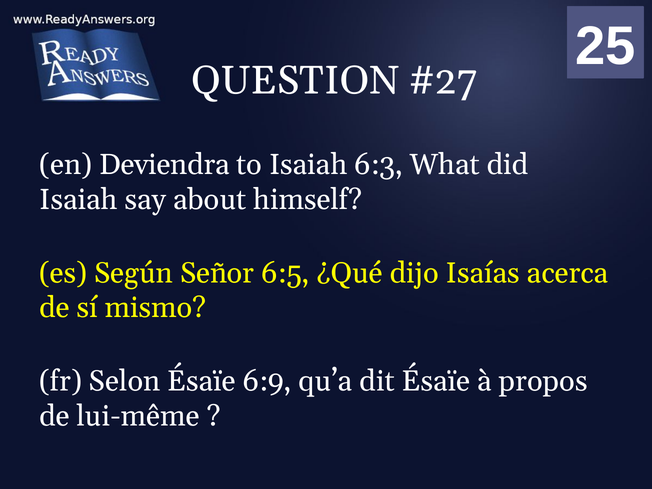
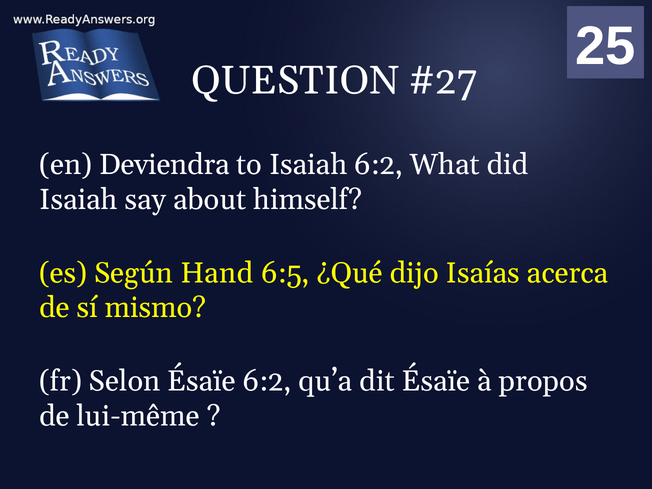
Isaiah 6:3: 6:3 -> 6:2
Señor: Señor -> Hand
Ésaïe 6:9: 6:9 -> 6:2
